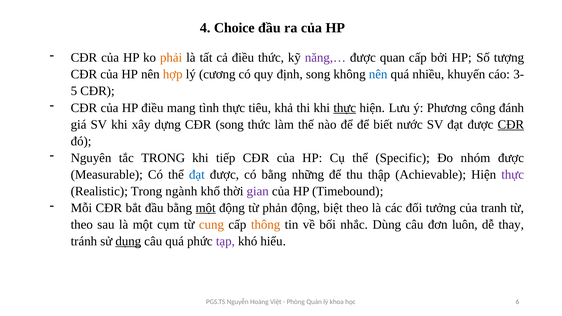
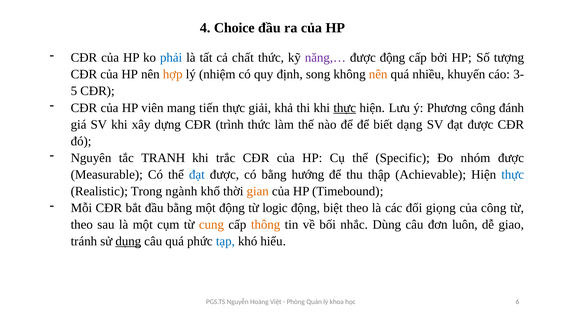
phải colour: orange -> blue
cả điều: điều -> chất
được quan: quan -> động
cương: cương -> nhiệm
nên at (378, 74) colour: blue -> orange
HP điều: điều -> viên
tình: tình -> tiến
tiêu: tiêu -> giải
CĐR song: song -> trình
nước: nước -> dạng
CĐR at (511, 124) underline: present -> none
tắc TRONG: TRONG -> TRANH
tiếp: tiếp -> trắc
những: những -> hướng
thực at (513, 175) colour: purple -> blue
gian colour: purple -> orange
một at (206, 208) underline: present -> none
phản: phản -> logic
tưởng: tưởng -> giọng
của tranh: tranh -> công
thay: thay -> giao
tạp colour: purple -> blue
